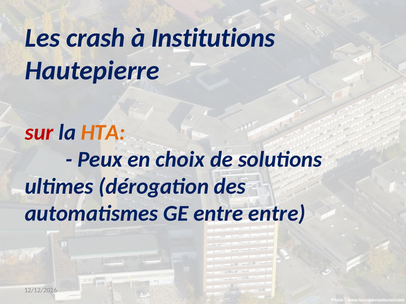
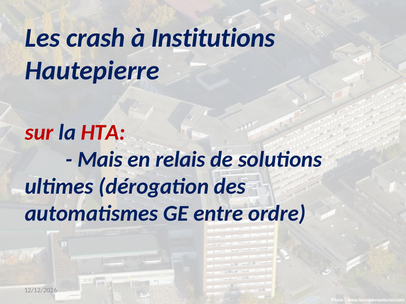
HTA colour: orange -> red
Peux: Peux -> Mais
choix: choix -> relais
entre entre: entre -> ordre
